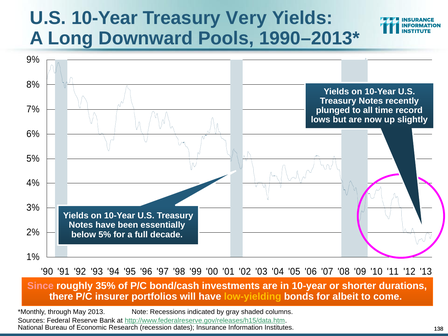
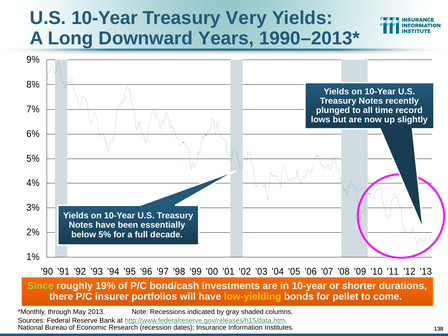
Pools: Pools -> Years
Since colour: pink -> light green
35%: 35% -> 19%
albeit: albeit -> pellet
